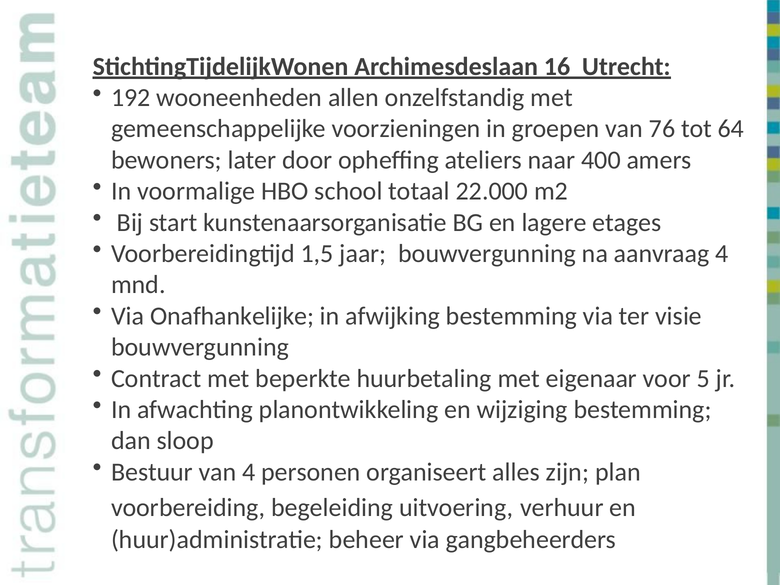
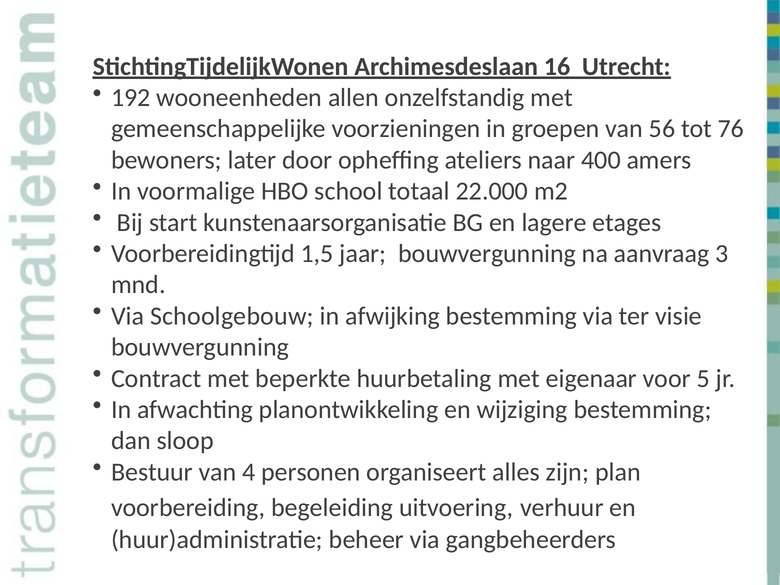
76: 76 -> 56
64: 64 -> 76
aanvraag 4: 4 -> 3
Onafhankelijke: Onafhankelijke -> Schoolgebouw
